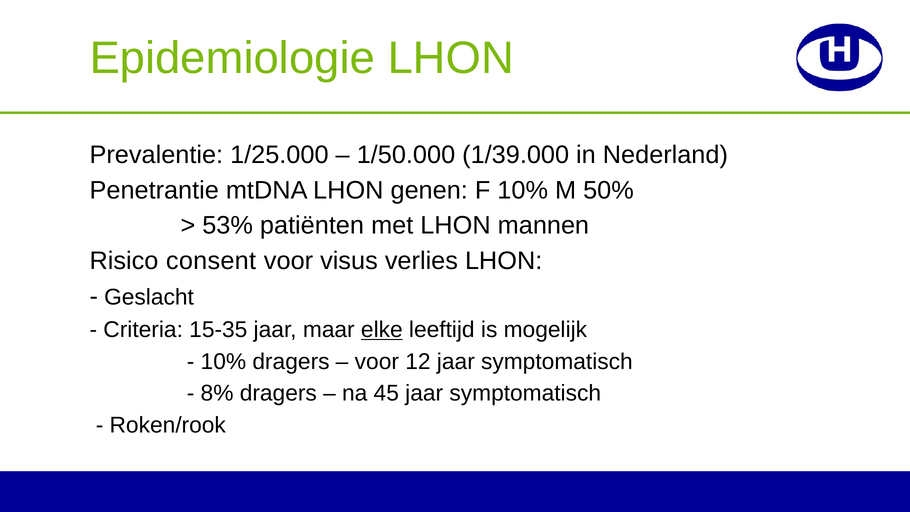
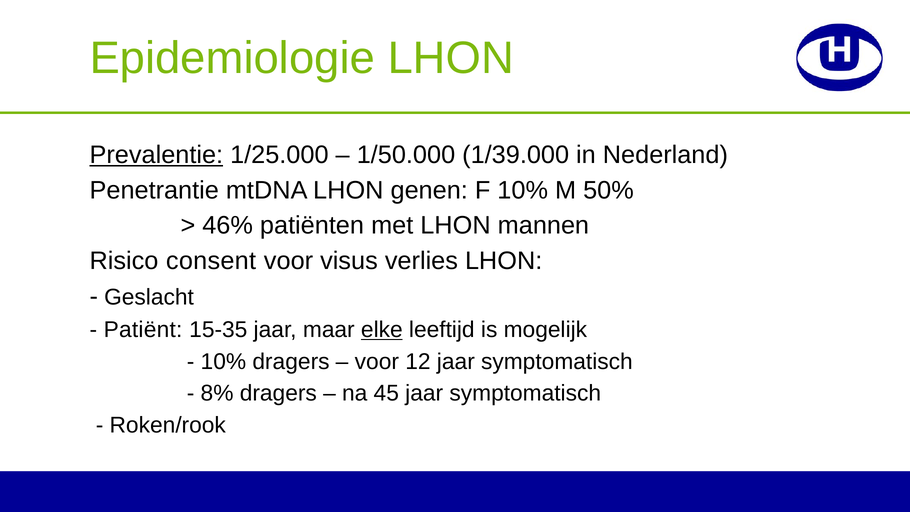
Prevalentie underline: none -> present
53%: 53% -> 46%
Criteria: Criteria -> Patiënt
